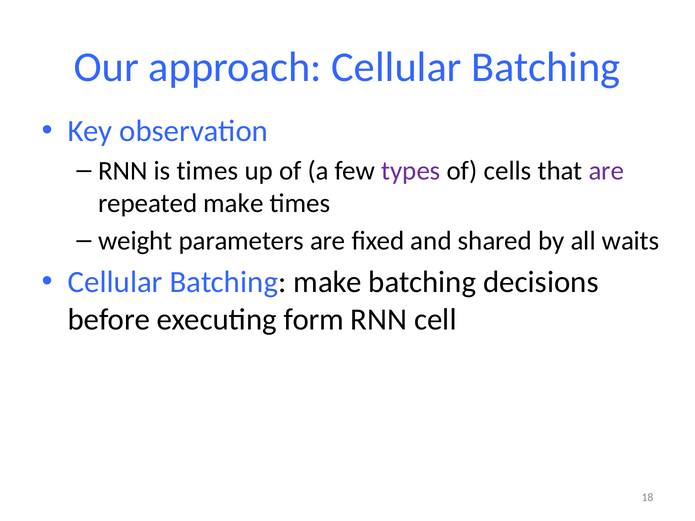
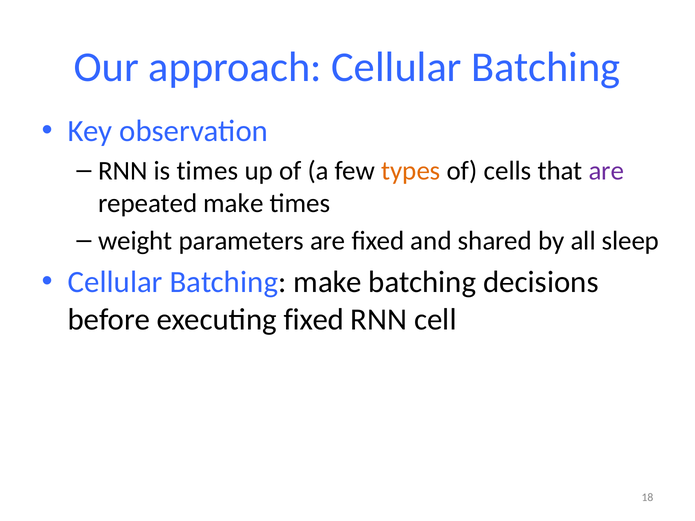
types colour: purple -> orange
waits: waits -> sleep
executing form: form -> fixed
